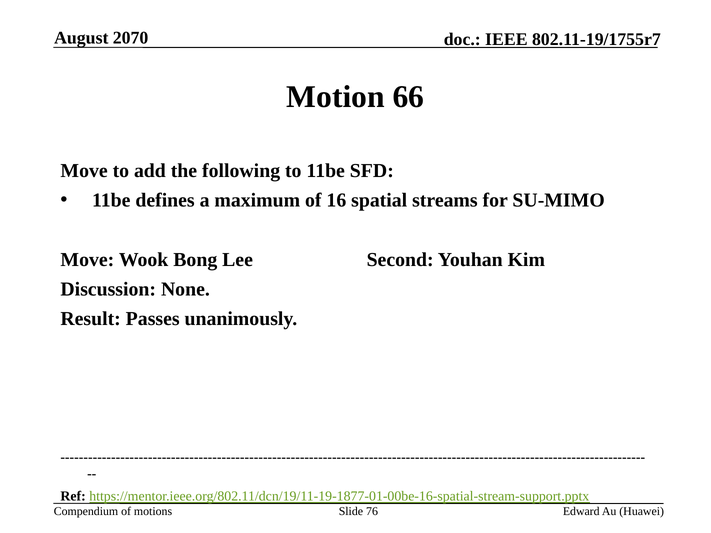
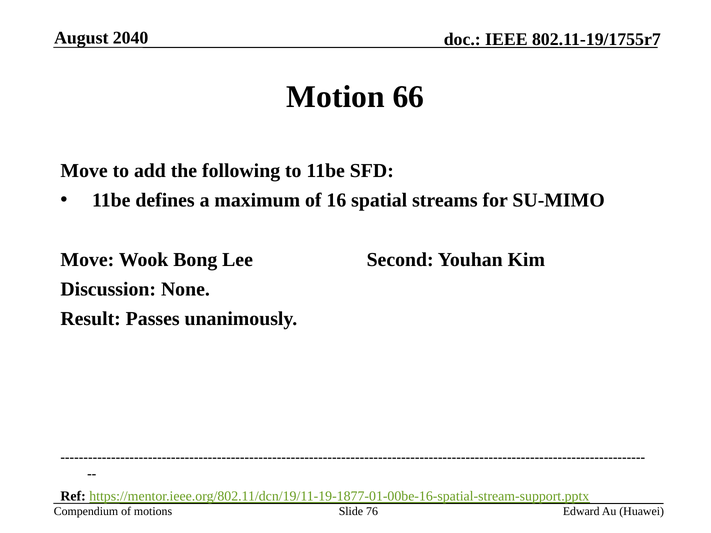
2070: 2070 -> 2040
